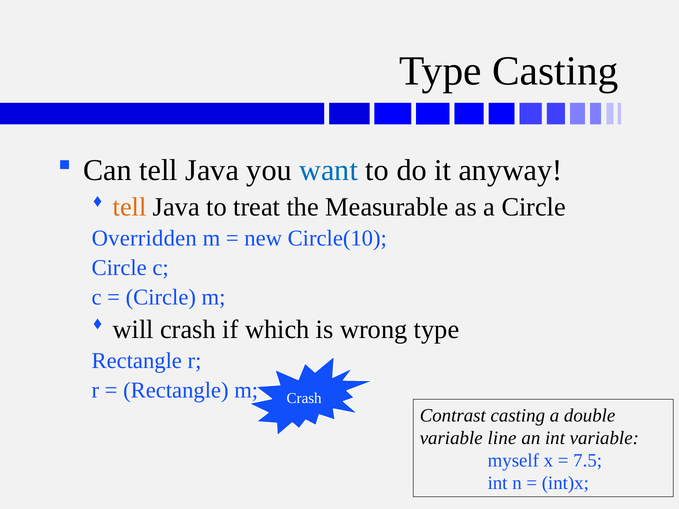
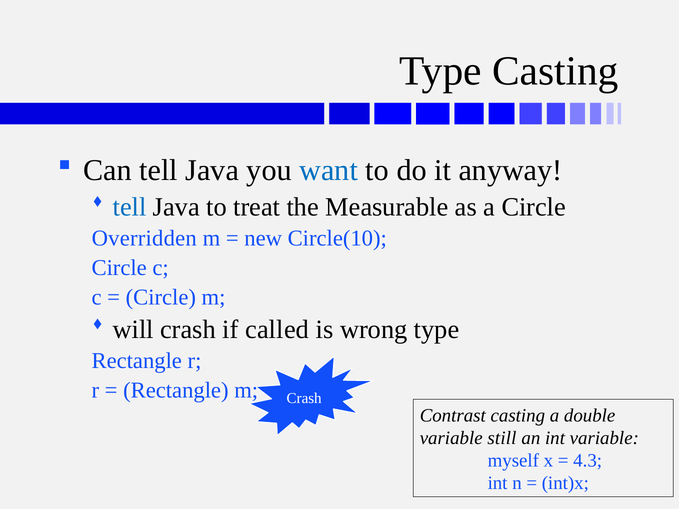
tell at (130, 207) colour: orange -> blue
which: which -> called
line: line -> still
7.5: 7.5 -> 4.3
